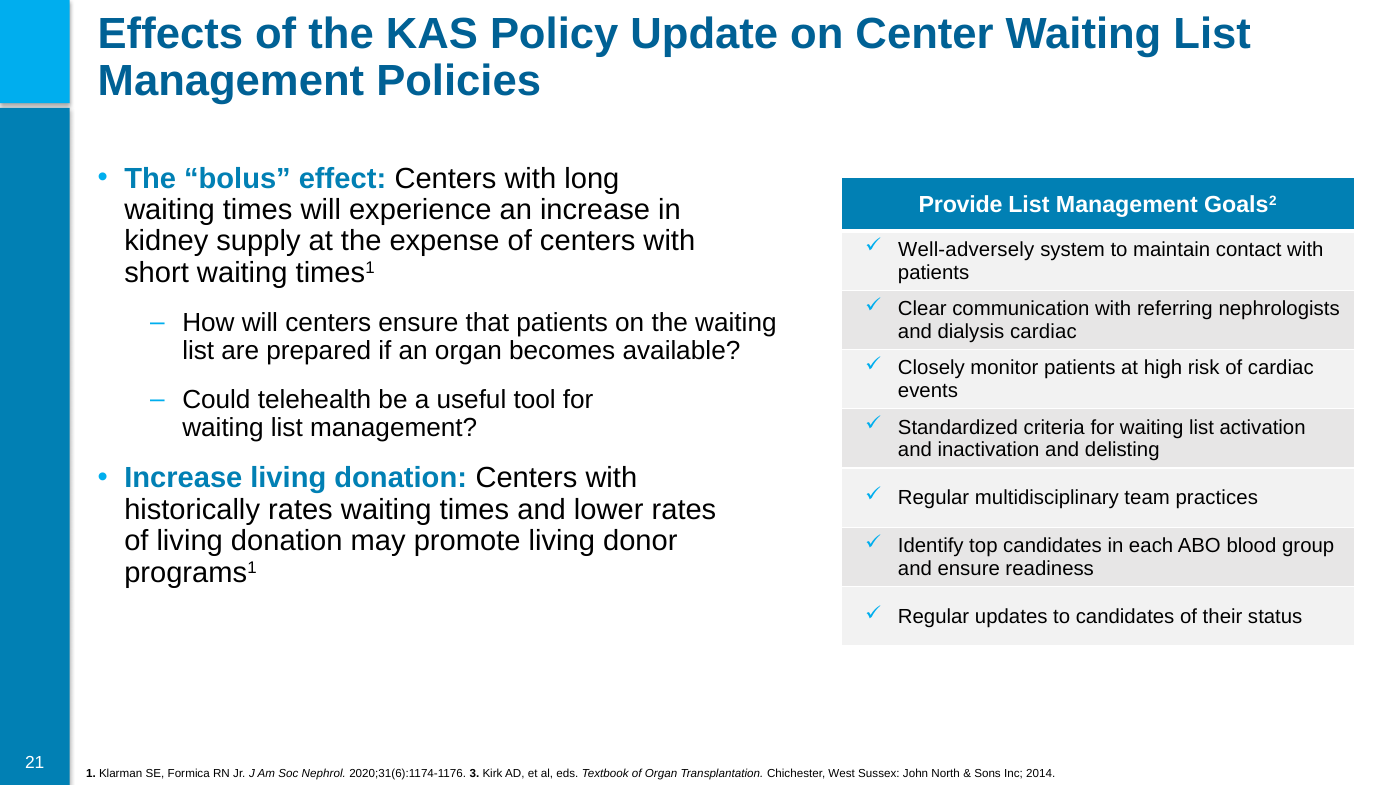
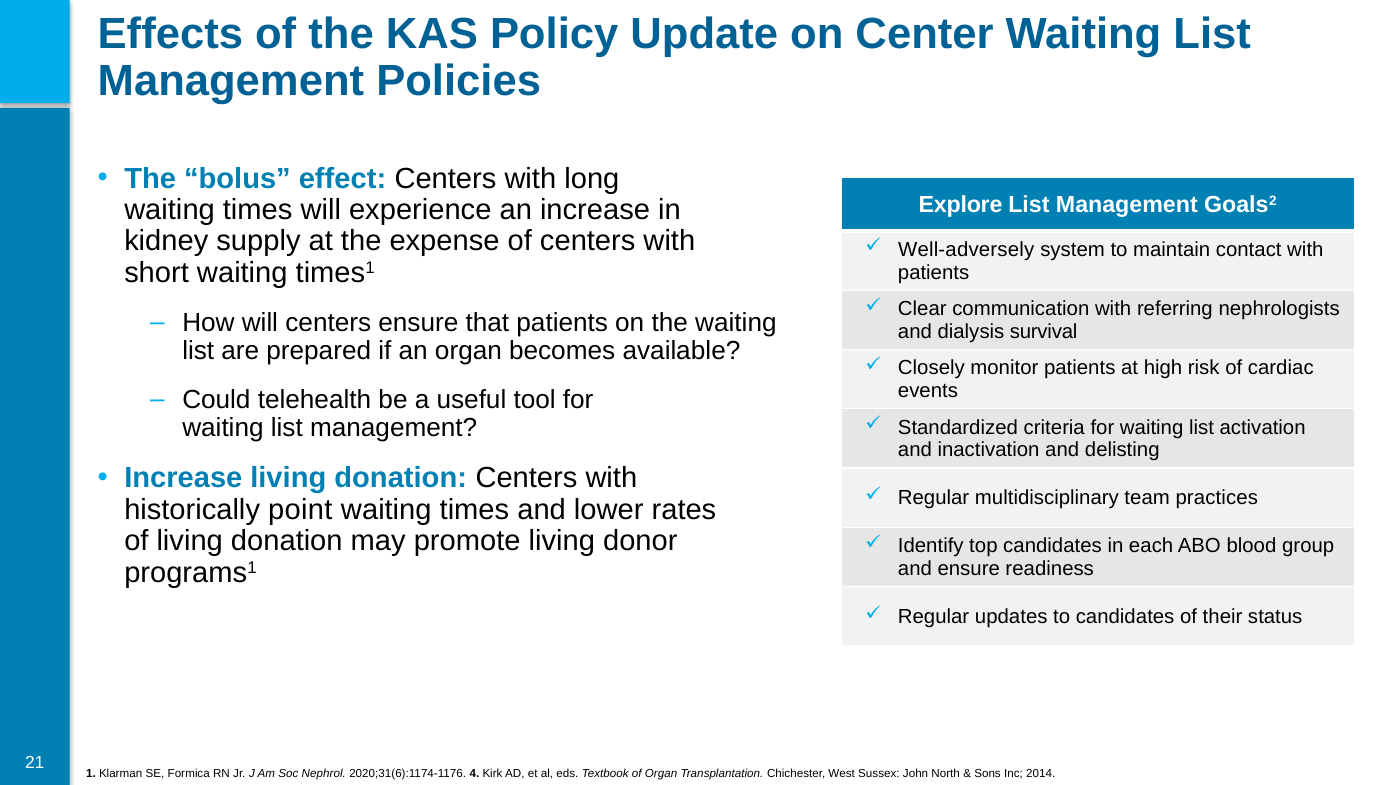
Provide: Provide -> Explore
dialysis cardiac: cardiac -> survival
historically rates: rates -> point
3: 3 -> 4
